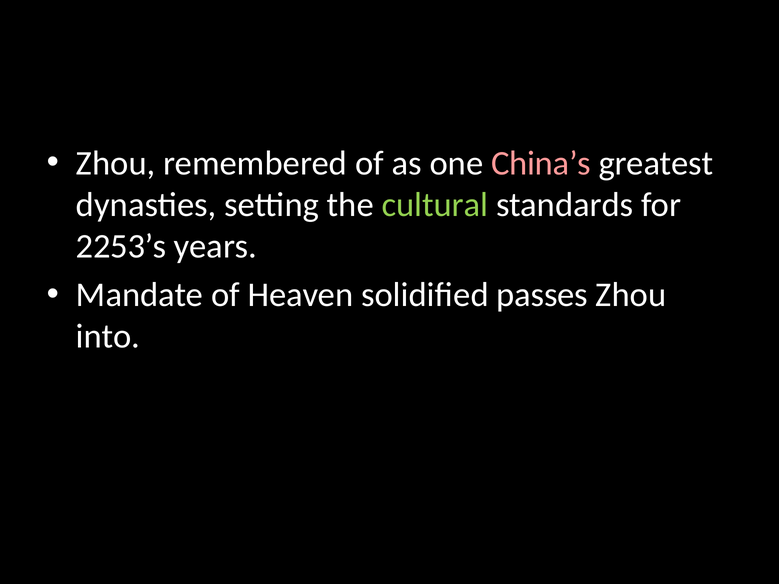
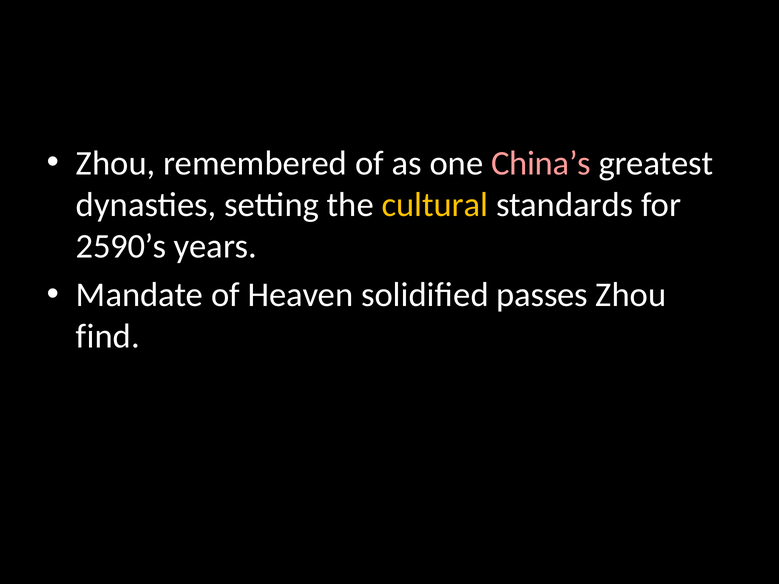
cultural colour: light green -> yellow
2253’s: 2253’s -> 2590’s
into: into -> find
